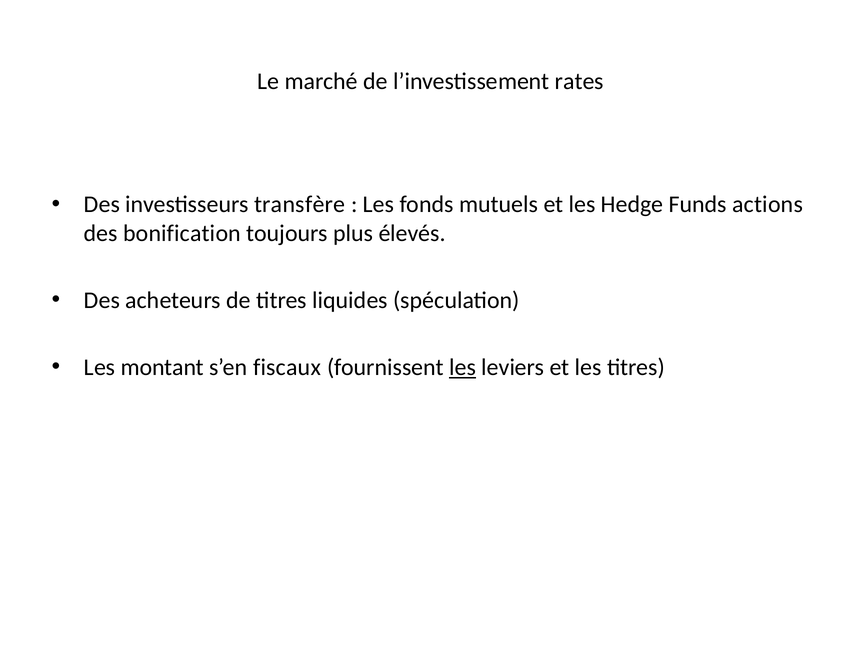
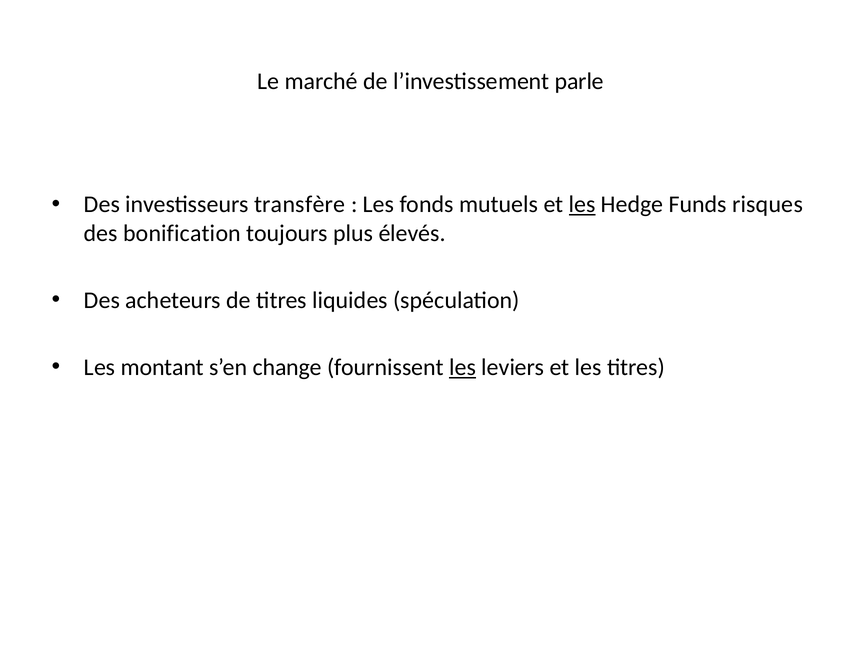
rates: rates -> parle
les at (582, 205) underline: none -> present
actions: actions -> risques
fiscaux: fiscaux -> change
